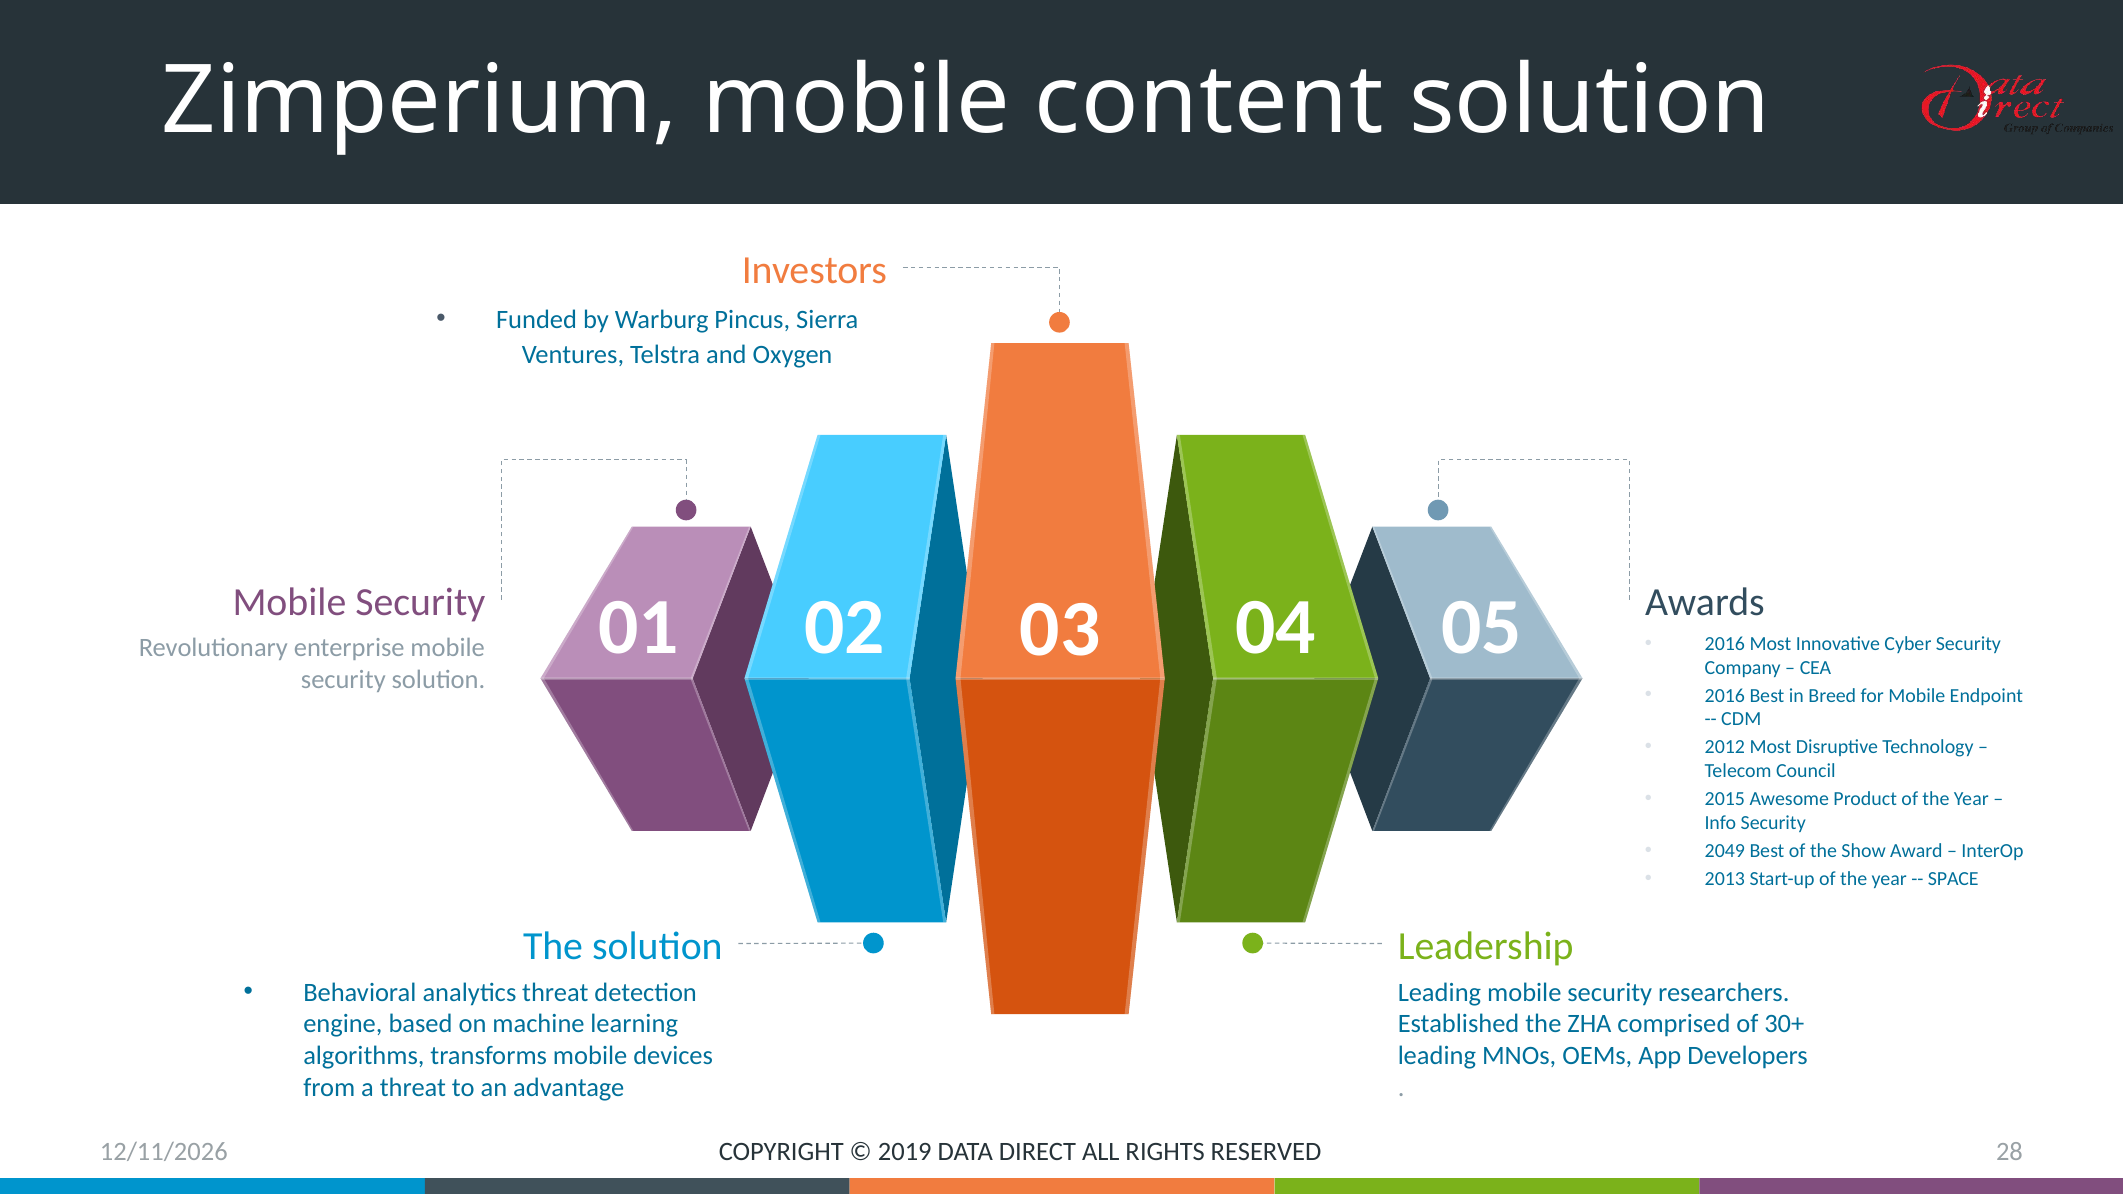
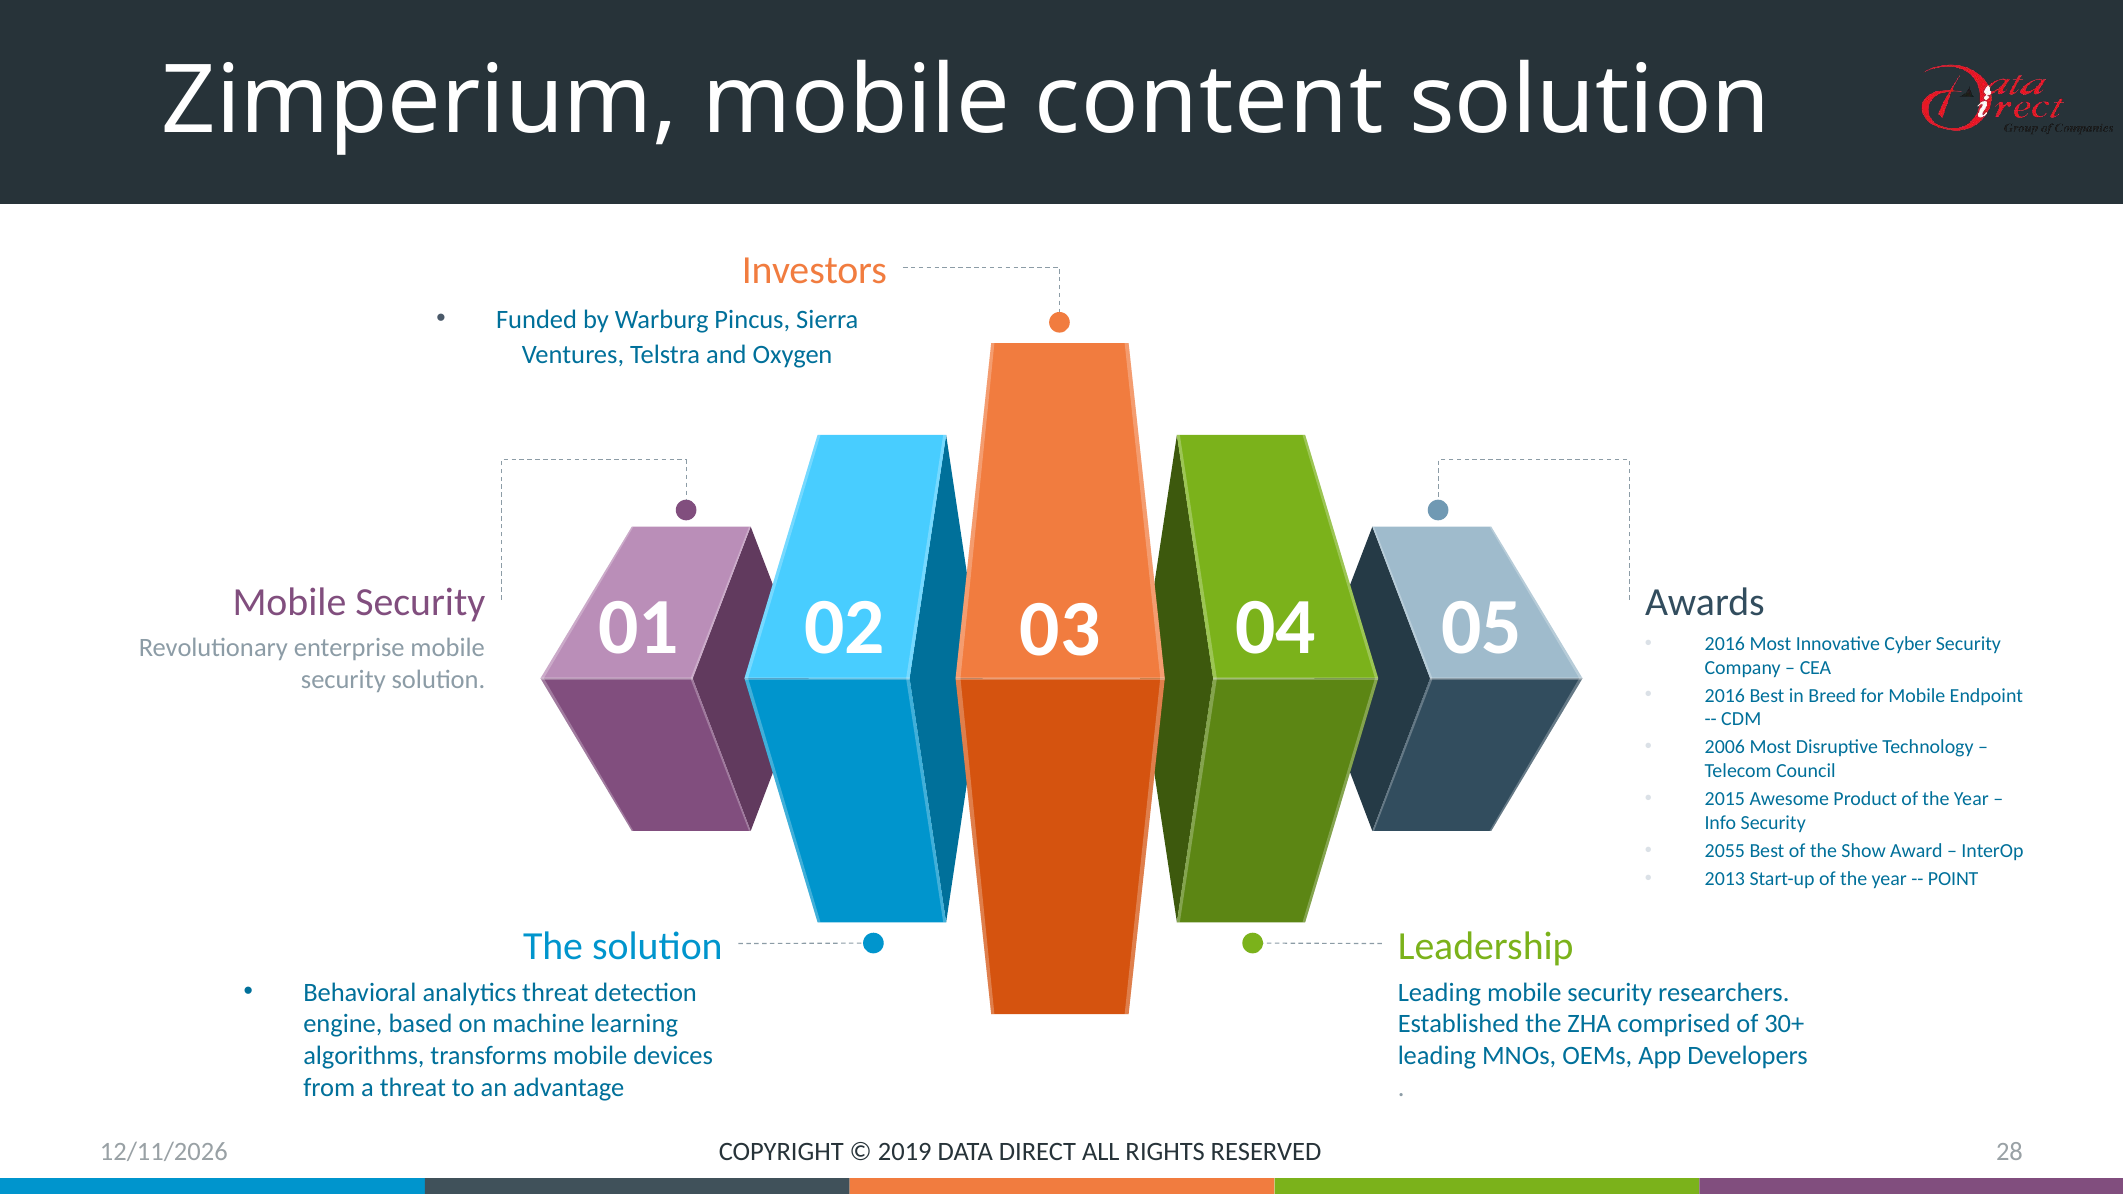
2012: 2012 -> 2006
2049: 2049 -> 2055
SPACE: SPACE -> POINT
